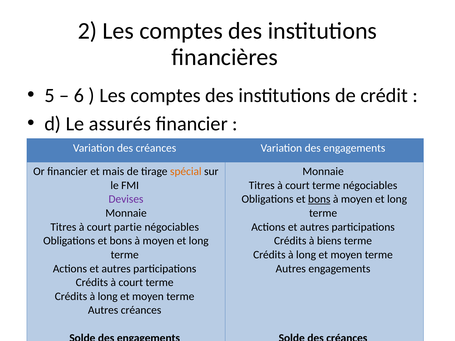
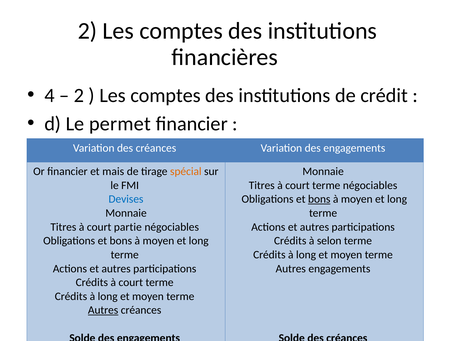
5: 5 -> 4
6 at (79, 95): 6 -> 2
assurés: assurés -> permet
Devises colour: purple -> blue
biens: biens -> selon
Autres at (103, 310) underline: none -> present
